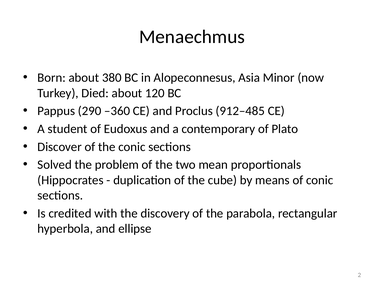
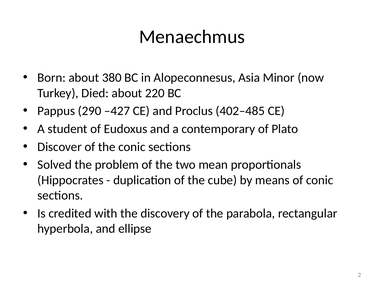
120: 120 -> 220
–360: –360 -> –427
912–485: 912–485 -> 402–485
